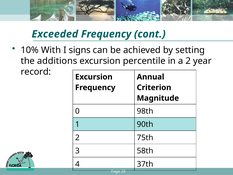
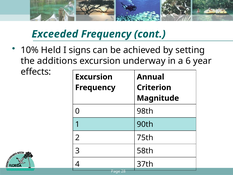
With: With -> Held
percentile: percentile -> underway
a 2: 2 -> 6
record: record -> effects
